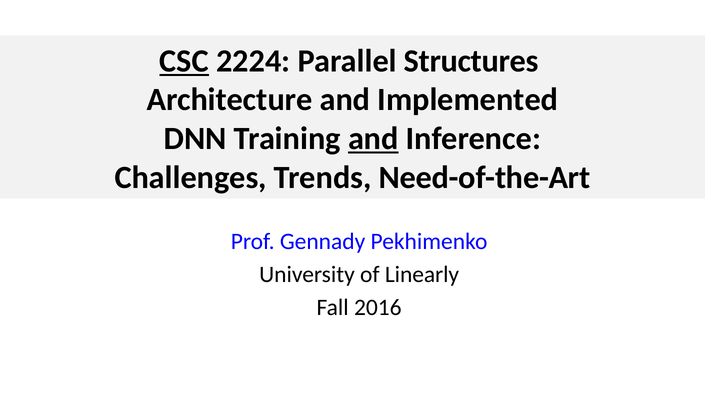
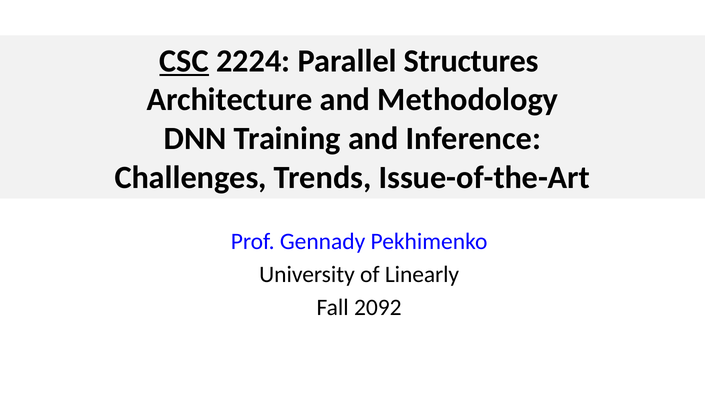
Implemented: Implemented -> Methodology
and at (373, 138) underline: present -> none
Need-of-the-Art: Need-of-the-Art -> Issue-of-the-Art
2016: 2016 -> 2092
